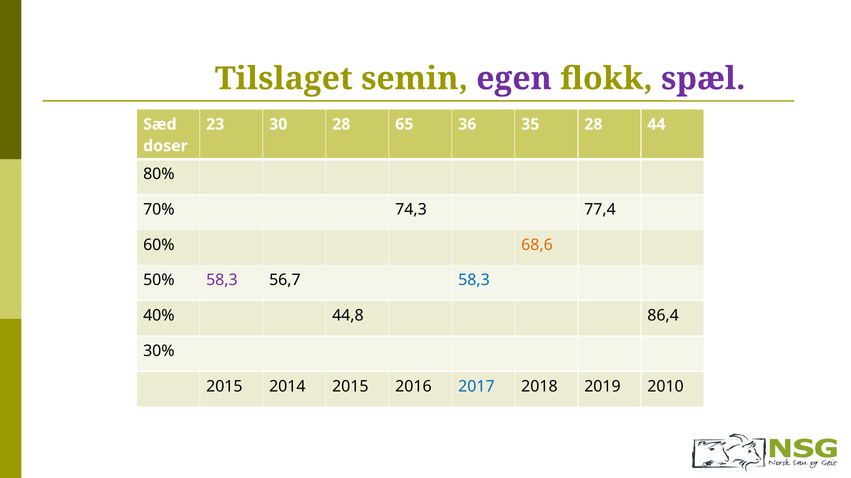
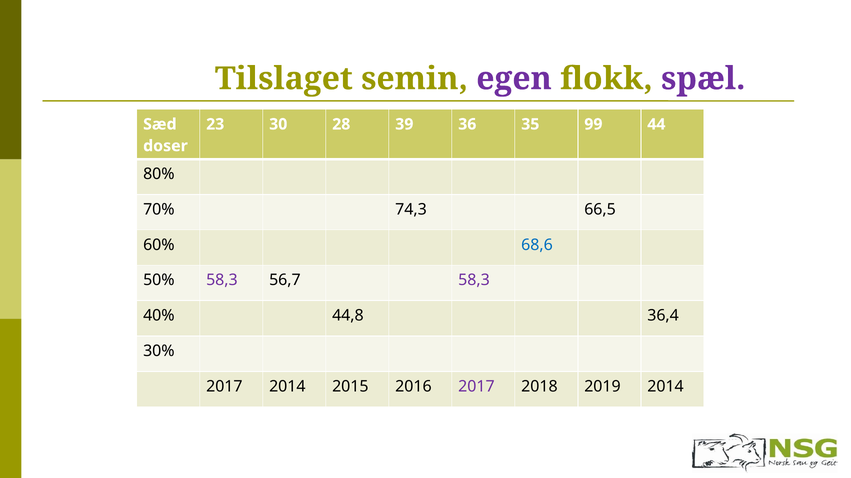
65: 65 -> 39
35 28: 28 -> 99
77,4: 77,4 -> 66,5
68,6 colour: orange -> blue
58,3 at (474, 281) colour: blue -> purple
86,4: 86,4 -> 36,4
2015 at (224, 387): 2015 -> 2017
2017 at (476, 387) colour: blue -> purple
2019 2010: 2010 -> 2014
